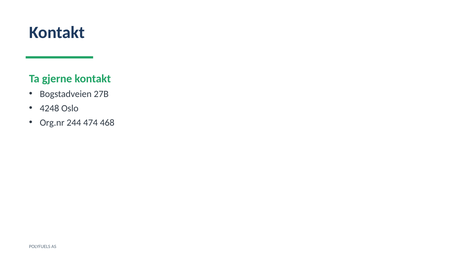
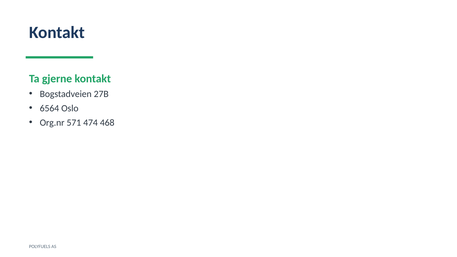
4248: 4248 -> 6564
244: 244 -> 571
